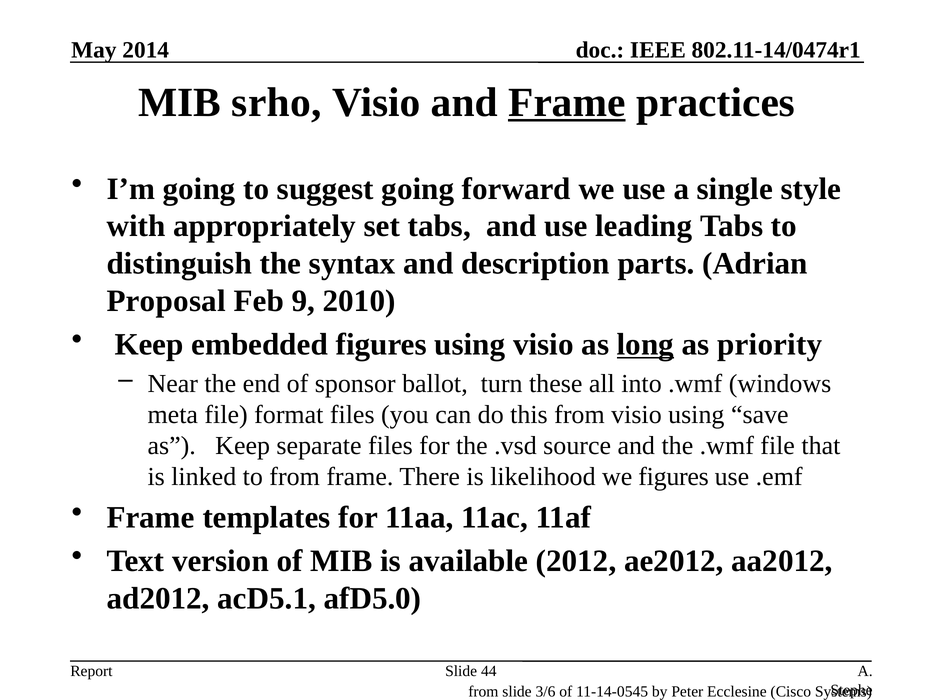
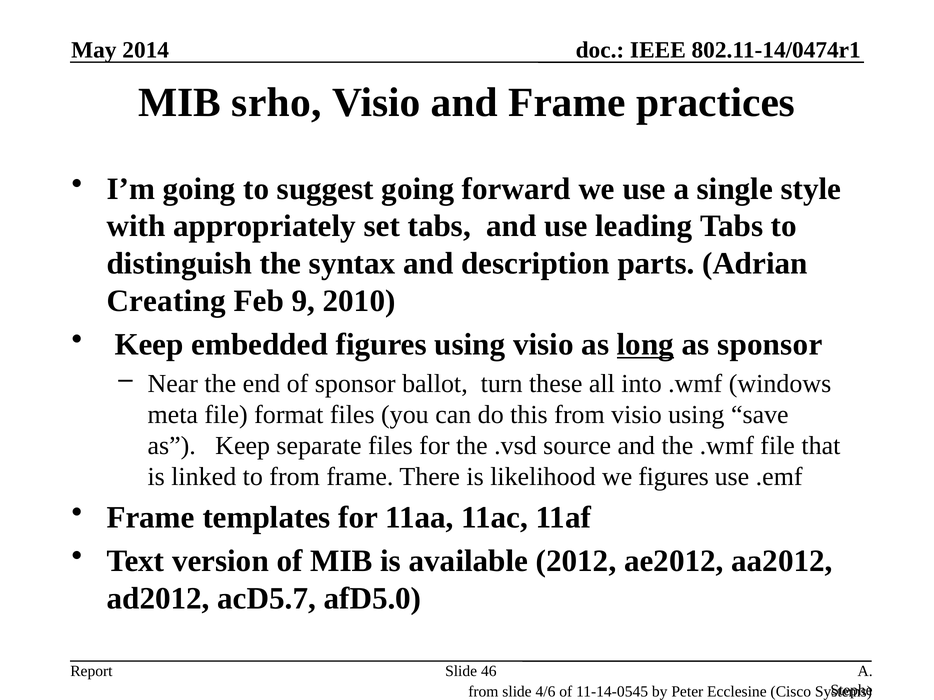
Frame at (567, 102) underline: present -> none
Proposal: Proposal -> Creating
as priority: priority -> sponsor
acD5.1: acD5.1 -> acD5.7
44: 44 -> 46
3/6: 3/6 -> 4/6
